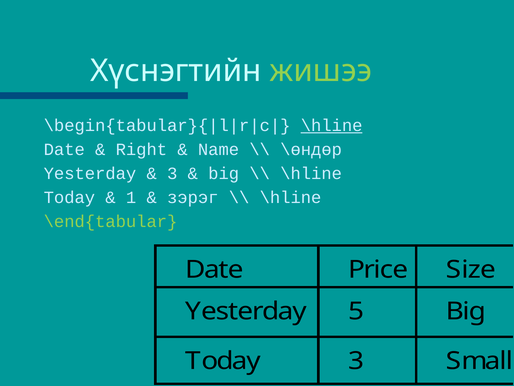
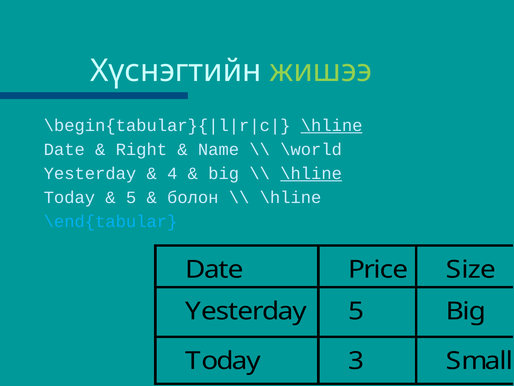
\өндөр: \өндөр -> \world
3 at (172, 173): 3 -> 4
\hline at (311, 173) underline: none -> present
1 at (131, 197): 1 -> 5
зэрэг: зэрэг -> болон
\end{tabular colour: light green -> light blue
